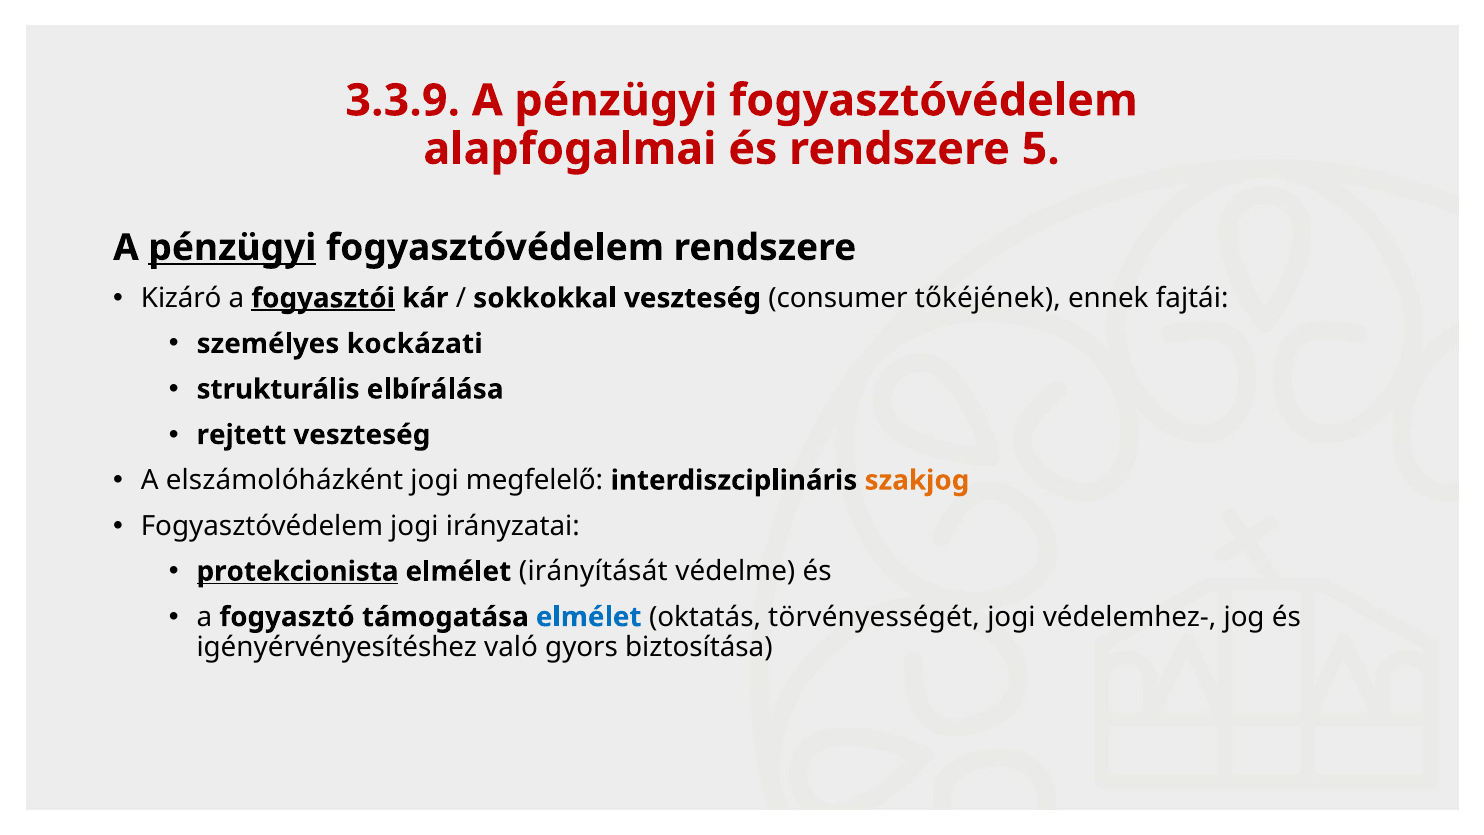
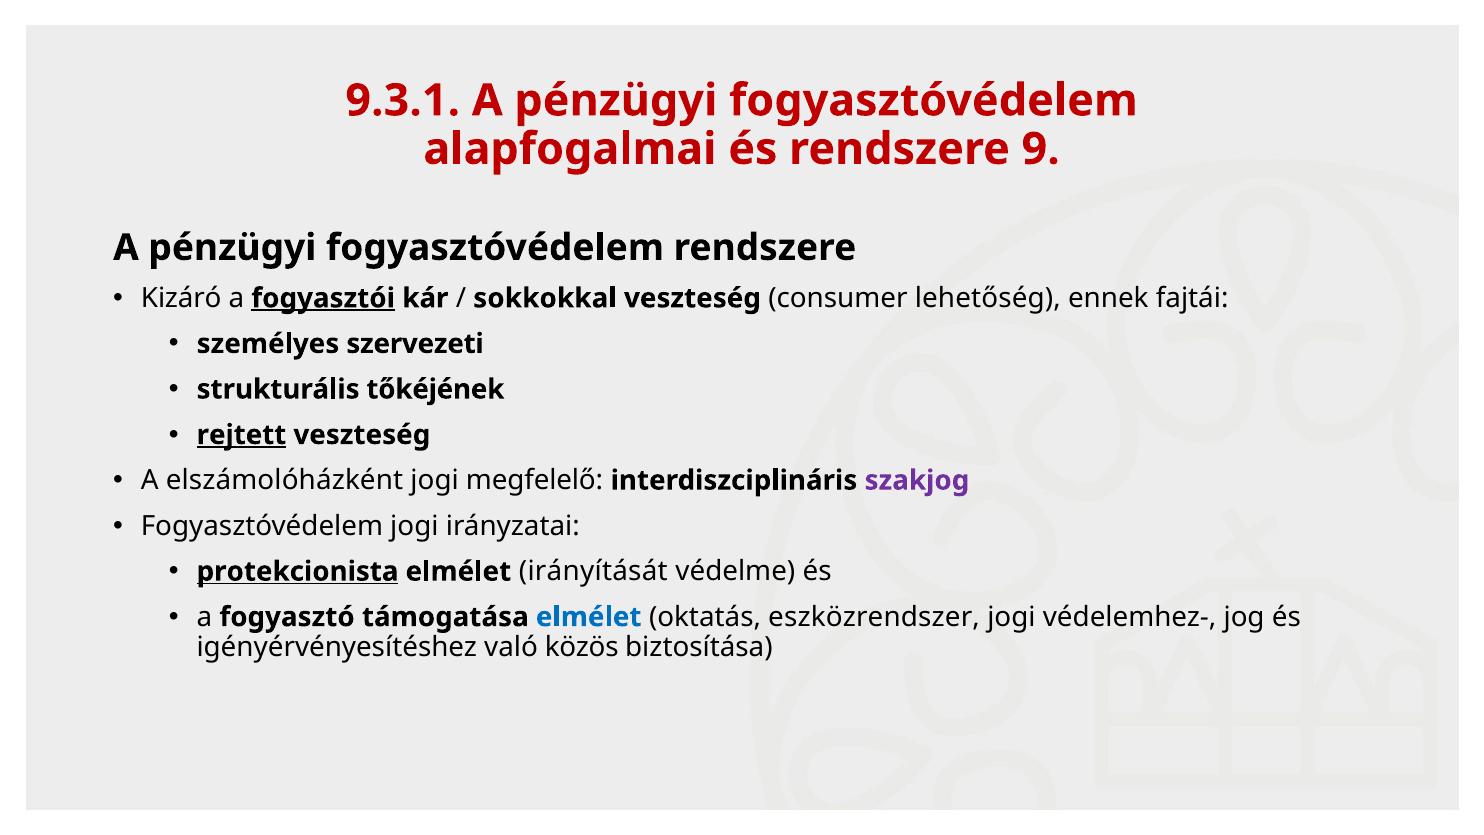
3.3.9: 3.3.9 -> 9.3.1
5: 5 -> 9
pénzügyi at (232, 248) underline: present -> none
tőkéjének: tőkéjének -> lehetőség
kockázati: kockázati -> szervezeti
elbírálása: elbírálása -> tőkéjének
rejtett underline: none -> present
szakjog colour: orange -> purple
törvényességét: törvényességét -> eszközrendszer
gyors: gyors -> közös
